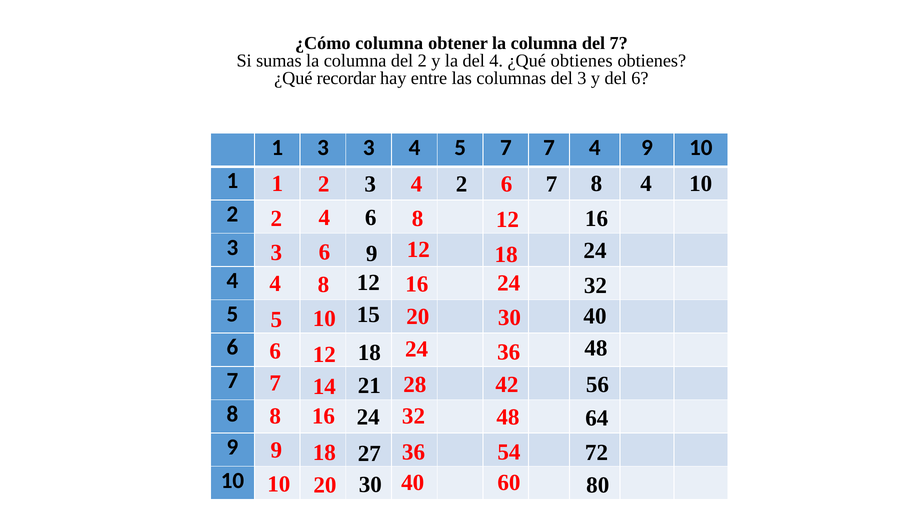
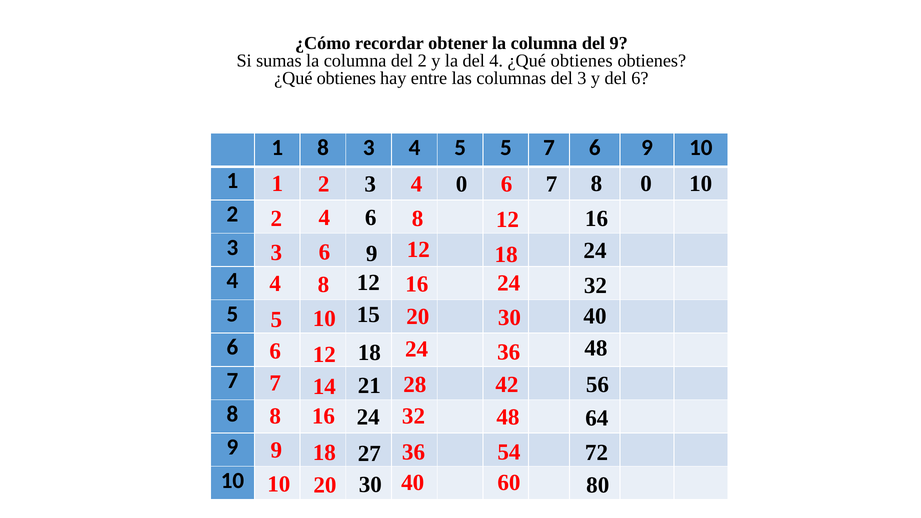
¿Cómo columna: columna -> recordar
del 7: 7 -> 9
recordar at (346, 78): recordar -> obtienes
3 at (323, 148): 3 -> 8
5 7: 7 -> 5
7 4: 4 -> 6
4 2: 2 -> 0
8 4: 4 -> 0
